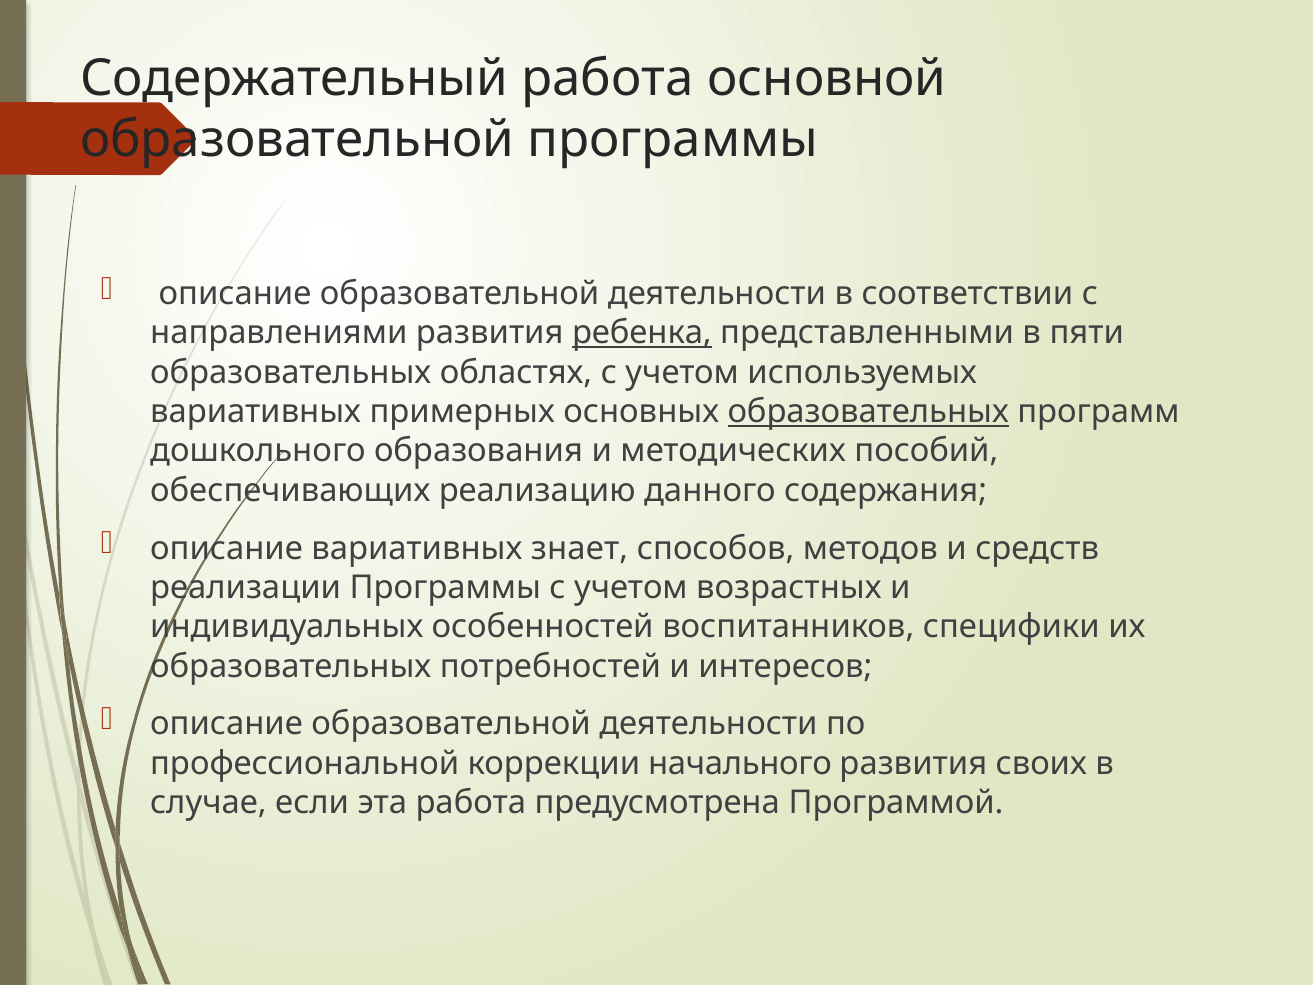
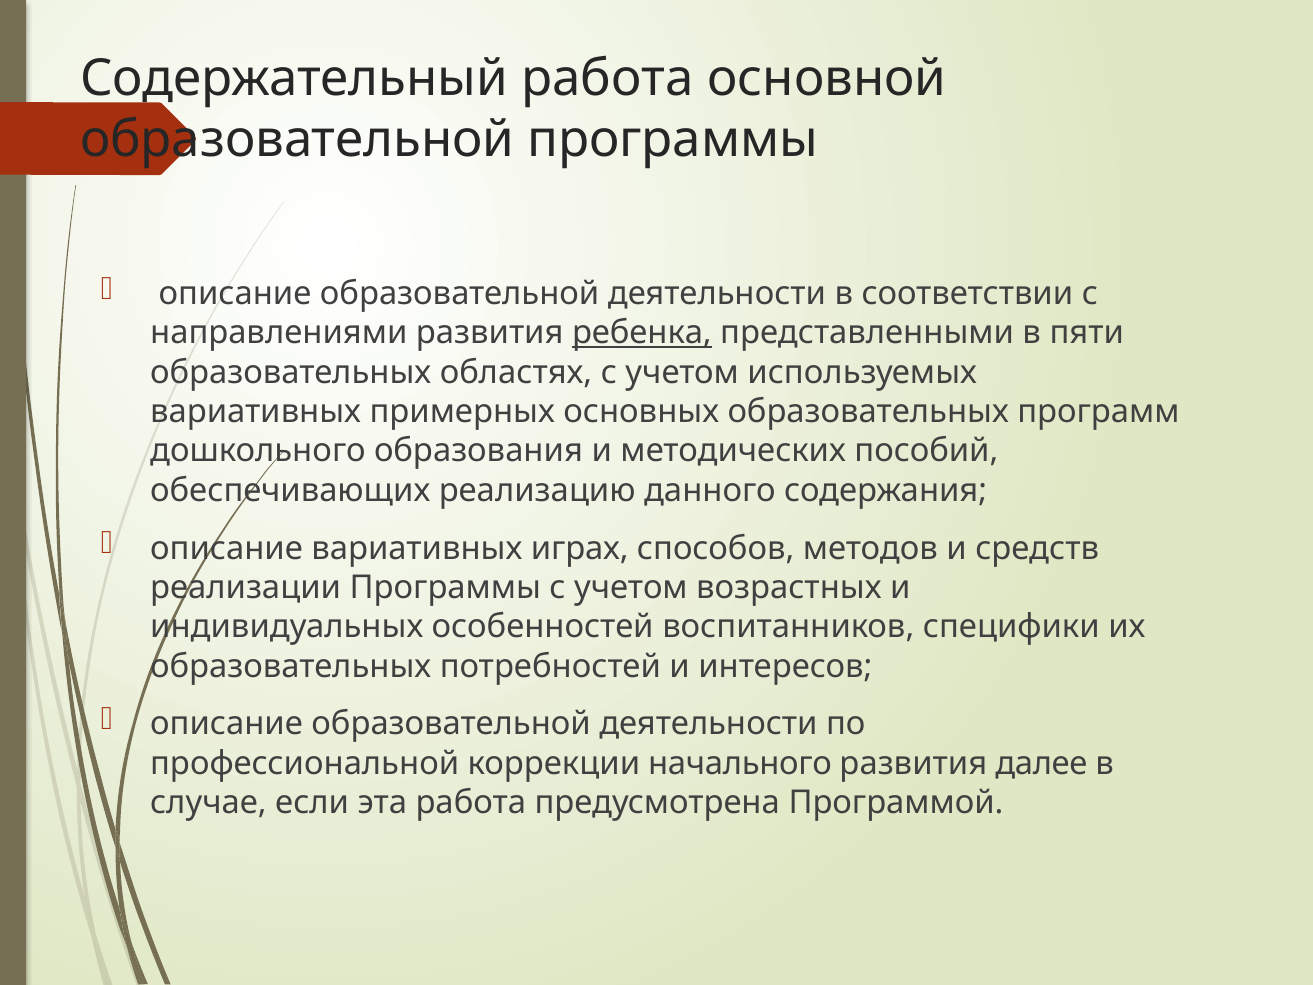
образовательных at (868, 412) underline: present -> none
знает: знает -> играх
своих: своих -> далее
